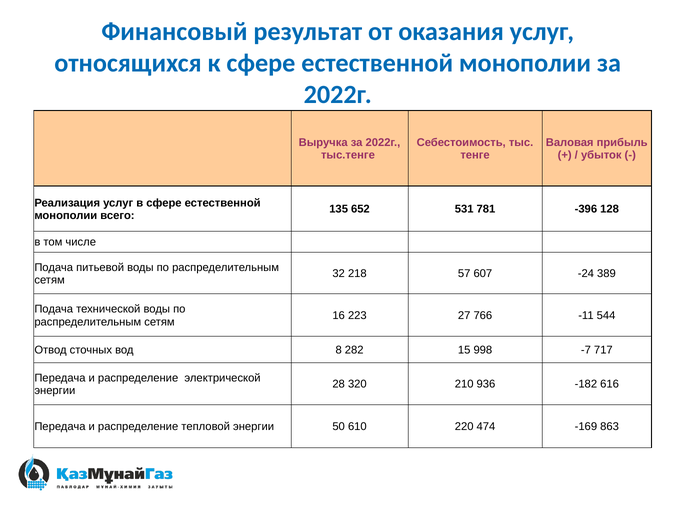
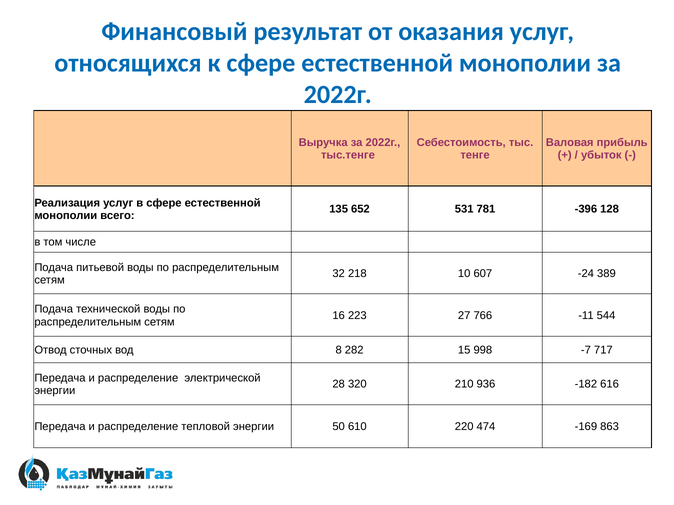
57: 57 -> 10
